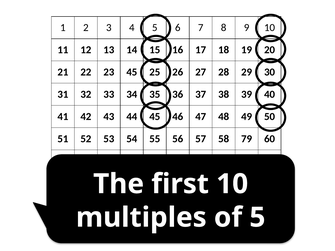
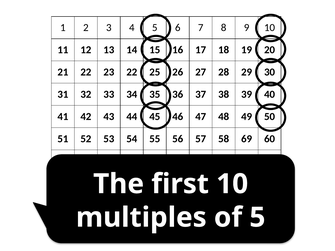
23 45: 45 -> 22
58 79: 79 -> 69
